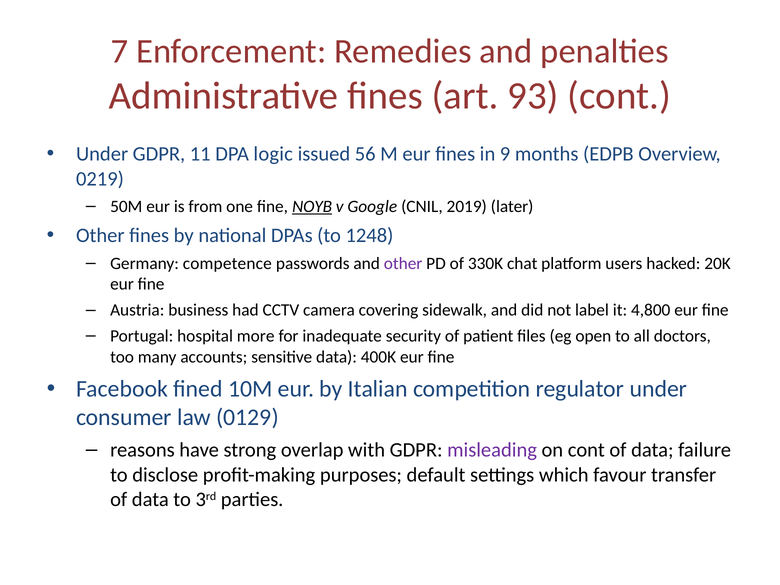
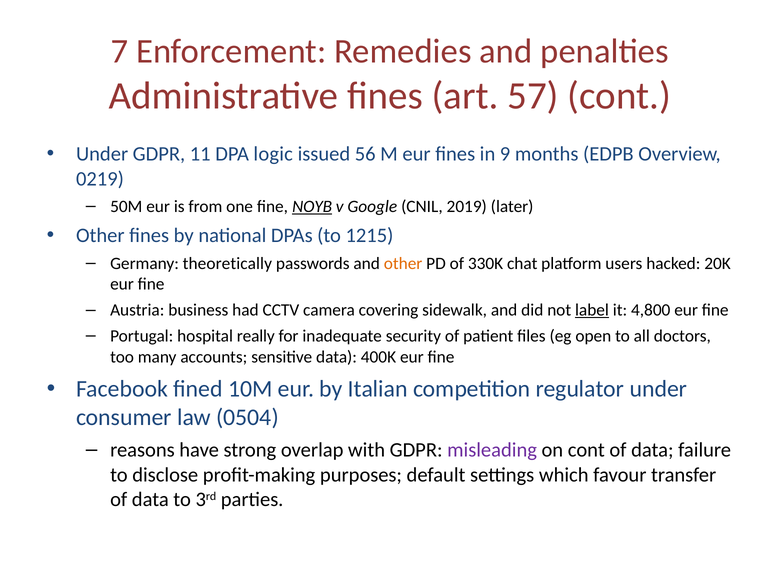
93: 93 -> 57
1248: 1248 -> 1215
competence: competence -> theoretically
other at (403, 263) colour: purple -> orange
label underline: none -> present
more: more -> really
0129: 0129 -> 0504
